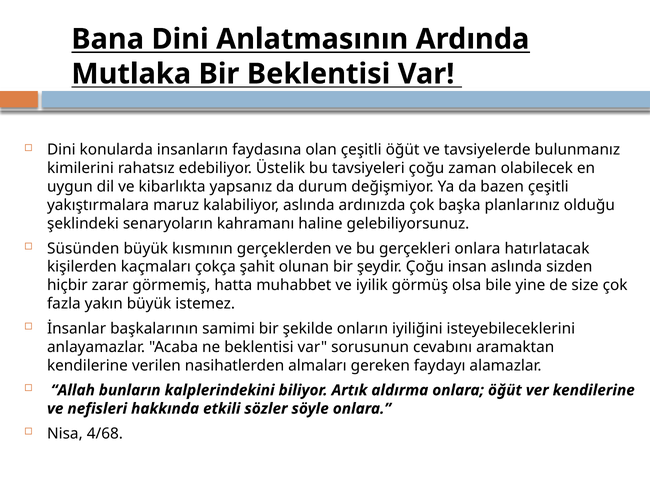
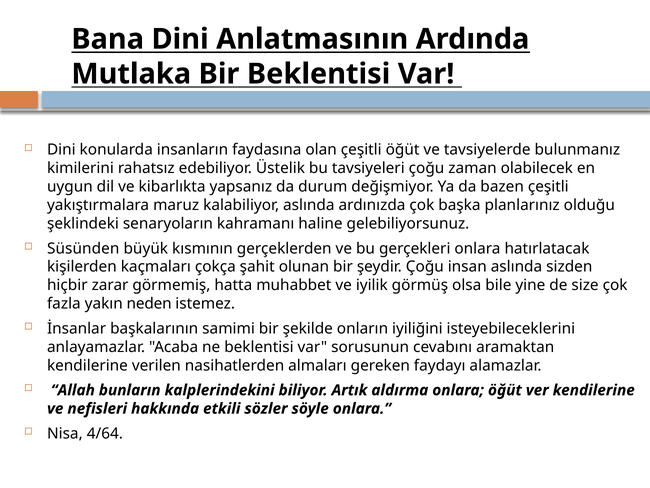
yakın büyük: büyük -> neden
4/68: 4/68 -> 4/64
